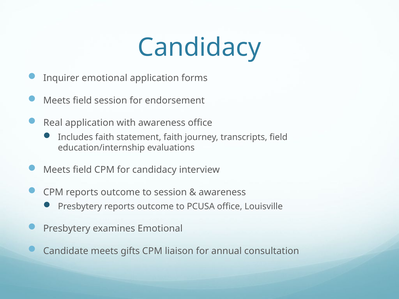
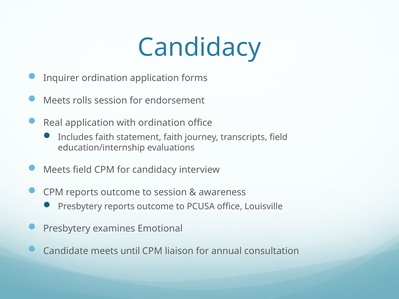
Inquirer emotional: emotional -> ordination
field at (82, 101): field -> rolls
with awareness: awareness -> ordination
gifts: gifts -> until
